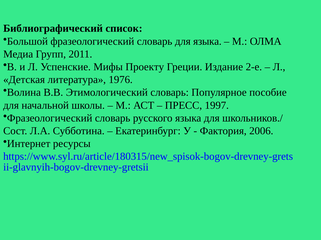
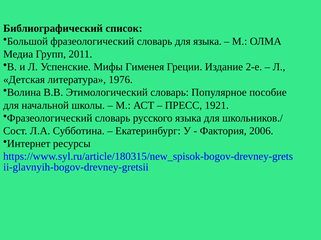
Проекту: Проекту -> Гименея
1997: 1997 -> 1921
